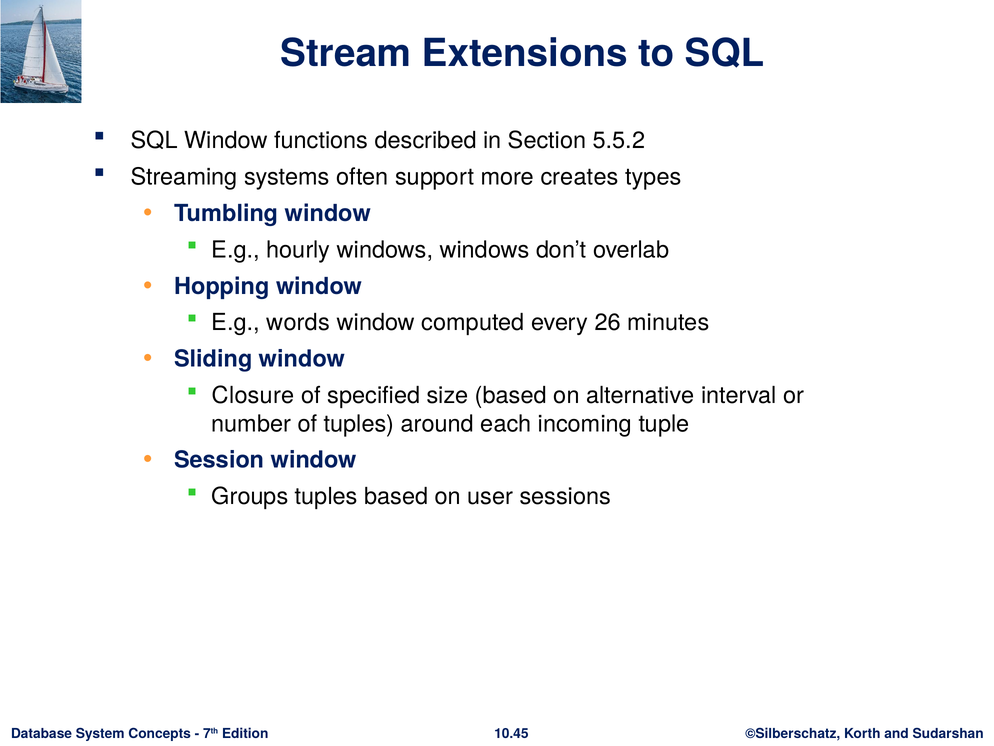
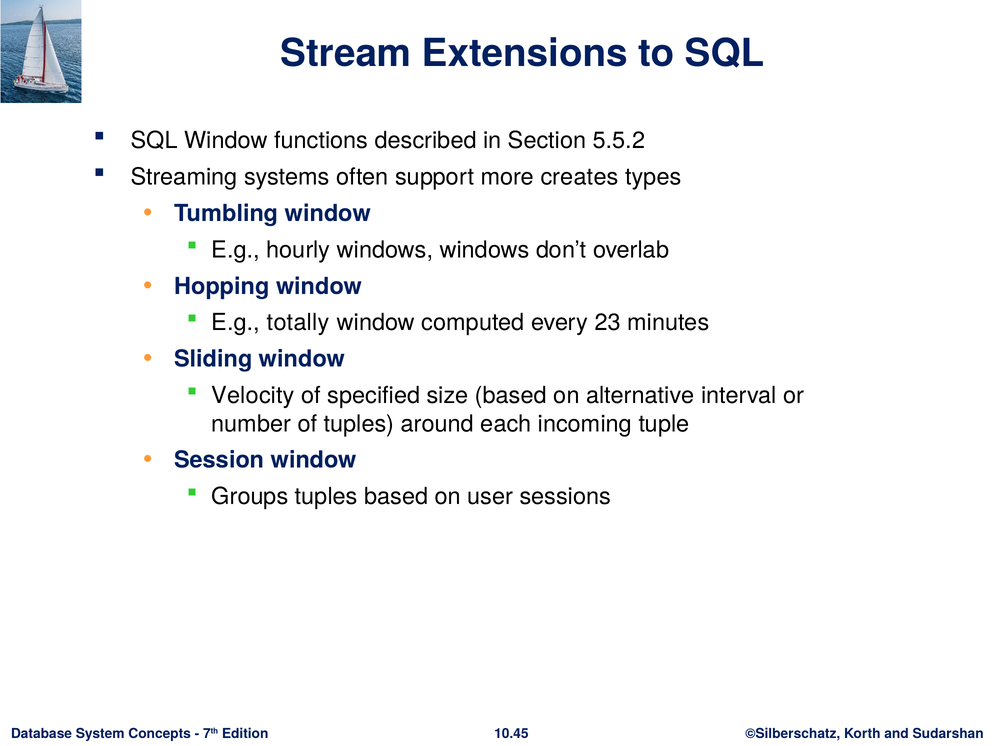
words: words -> totally
26: 26 -> 23
Closure: Closure -> Velocity
